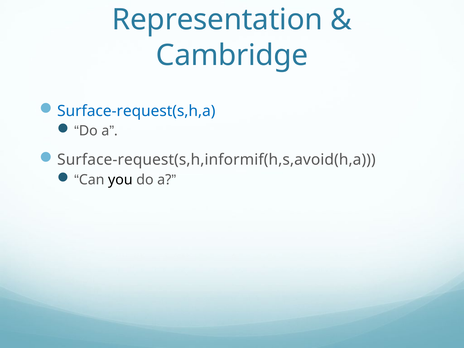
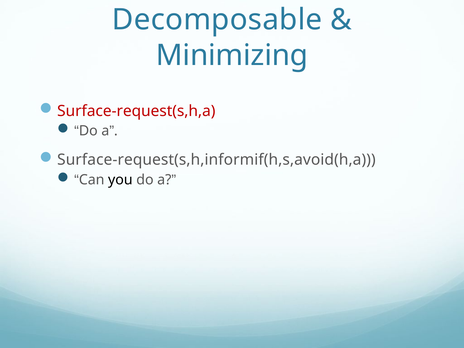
Representation: Representation -> Decomposable
Cambridge: Cambridge -> Minimizing
Surface-request(s,h,a colour: blue -> red
